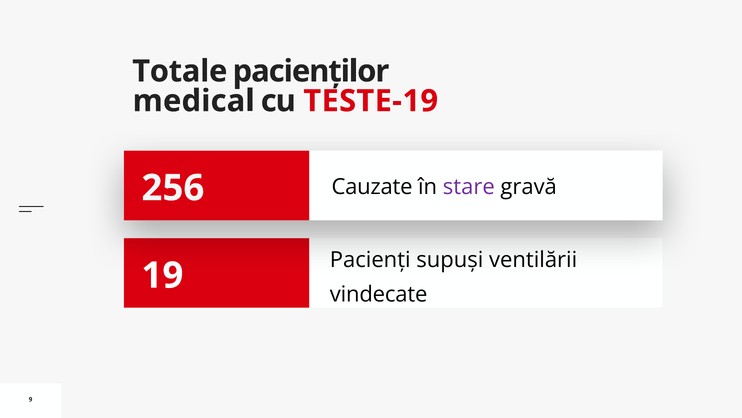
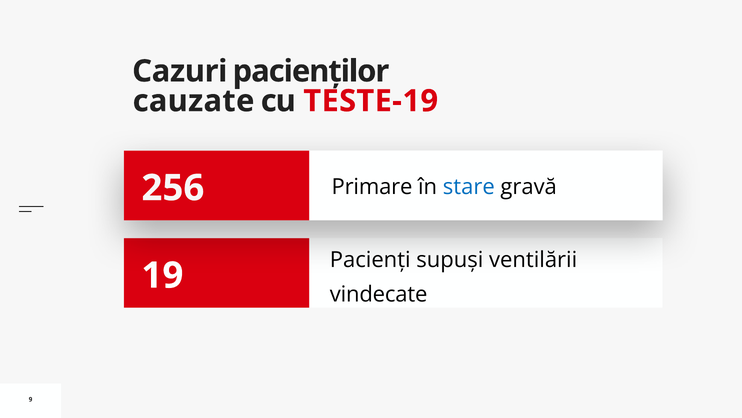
Totale: Totale -> Cazuri
medical: medical -> cauzate
Cauzate: Cauzate -> Primare
stare colour: purple -> blue
